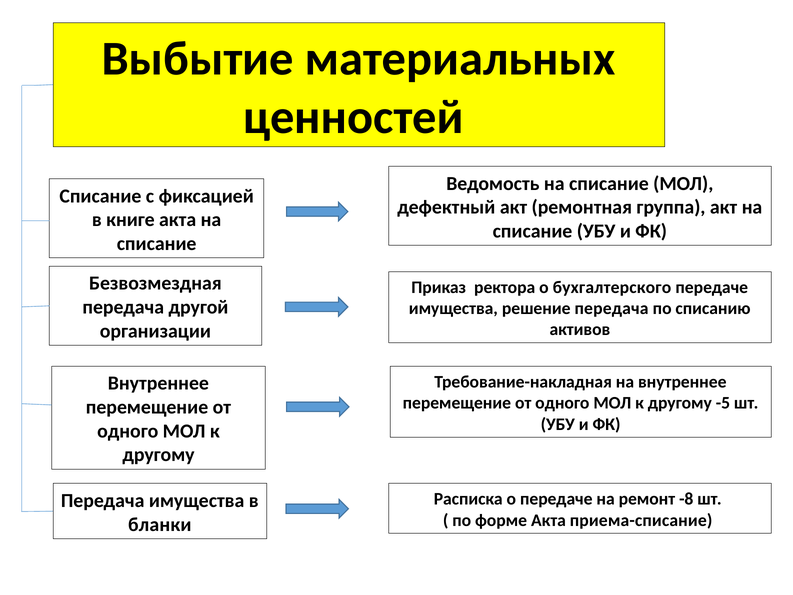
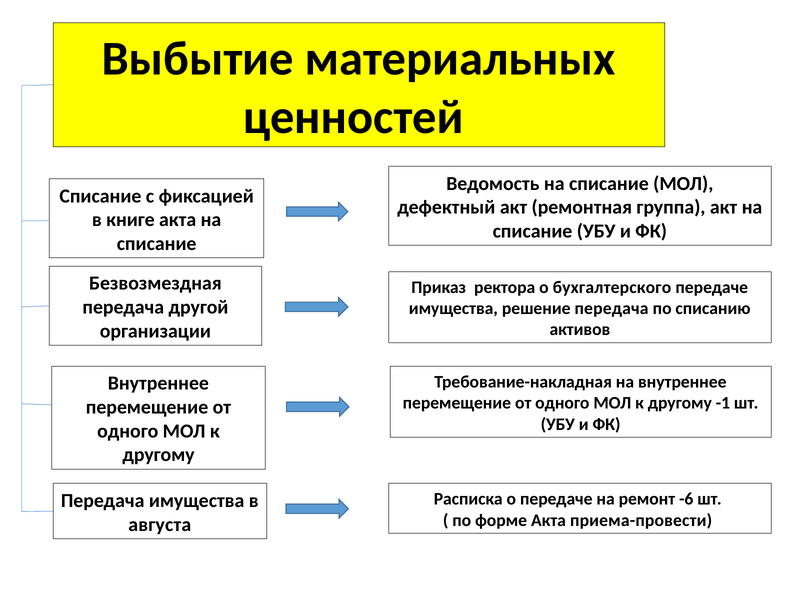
-5: -5 -> -1
-8: -8 -> -6
приема-списание: приема-списание -> приема-провести
бланки: бланки -> августа
